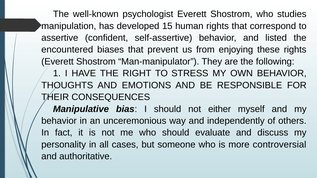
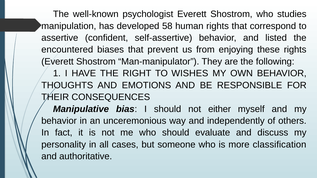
15: 15 -> 58
STRESS: STRESS -> WISHES
controversial: controversial -> classification
